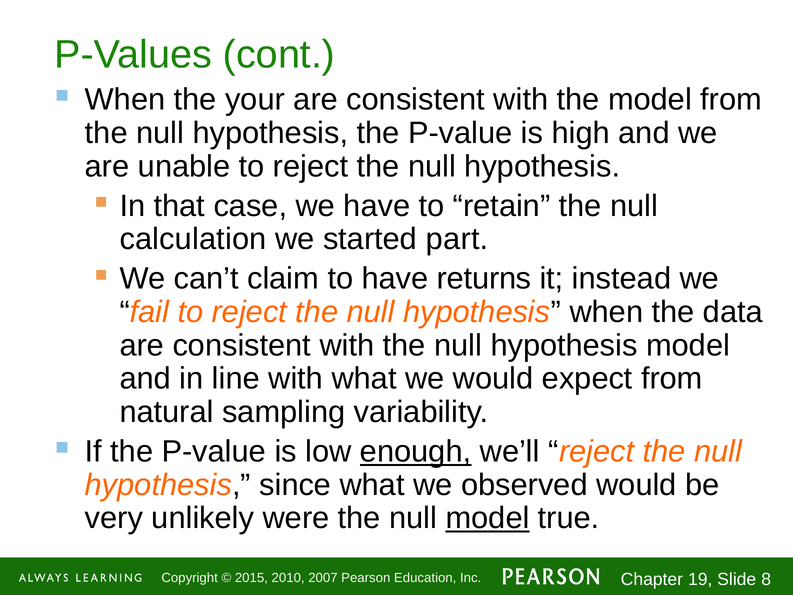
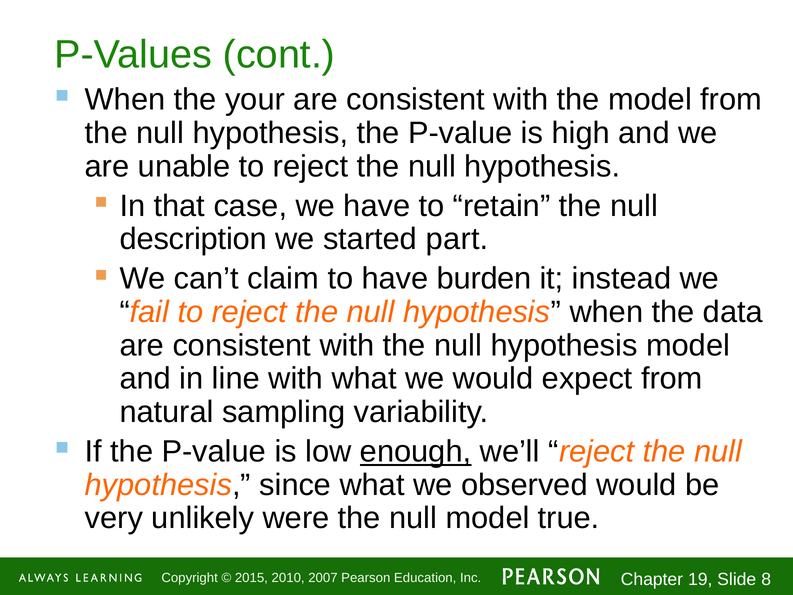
calculation: calculation -> description
returns: returns -> burden
model at (488, 518) underline: present -> none
